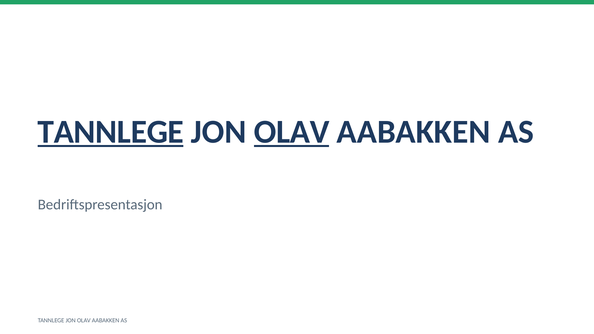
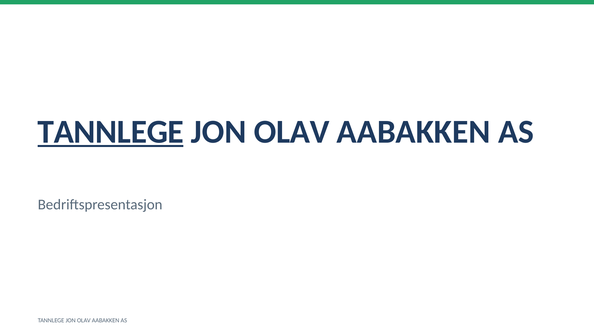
OLAV at (292, 132) underline: present -> none
